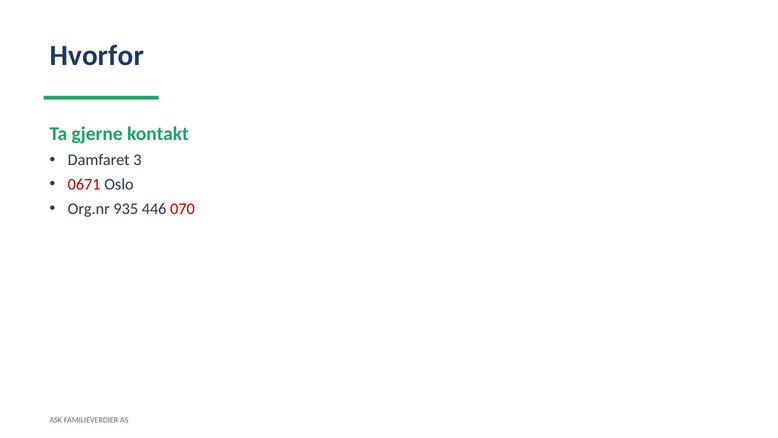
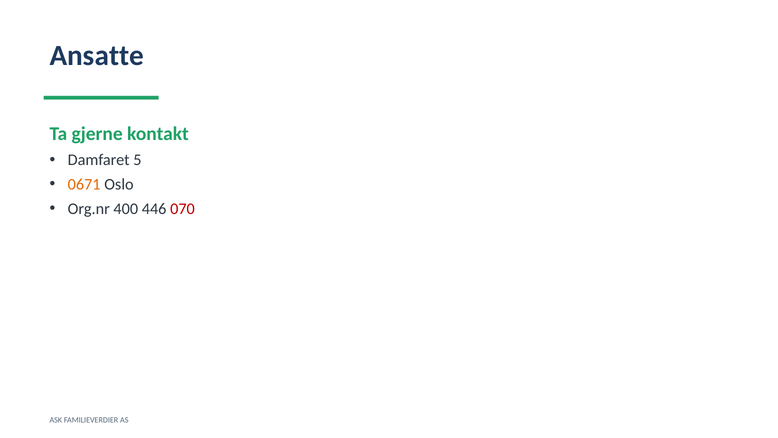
Hvorfor: Hvorfor -> Ansatte
3: 3 -> 5
0671 colour: red -> orange
935: 935 -> 400
